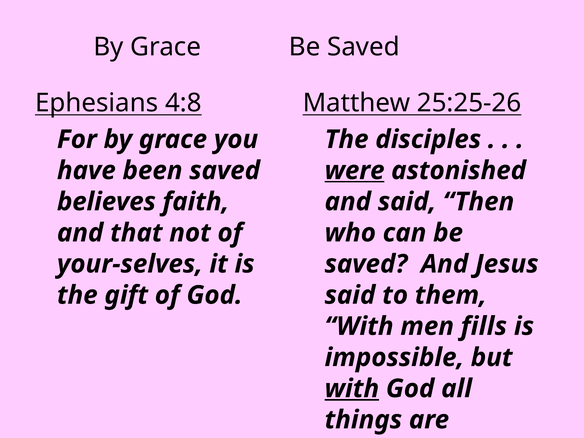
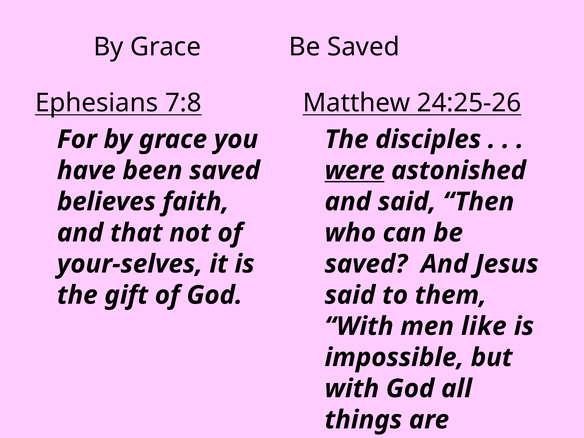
4:8: 4:8 -> 7:8
25:25-26: 25:25-26 -> 24:25-26
fills: fills -> like
with at (352, 389) underline: present -> none
